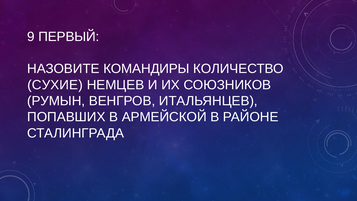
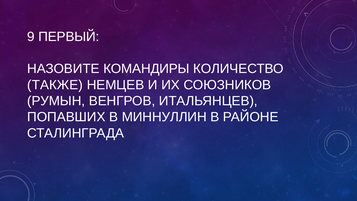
СУХИЕ: СУХИЕ -> ТАКЖЕ
АРМЕЙСКОЙ: АРМЕЙСКОЙ -> МИННУЛЛИН
